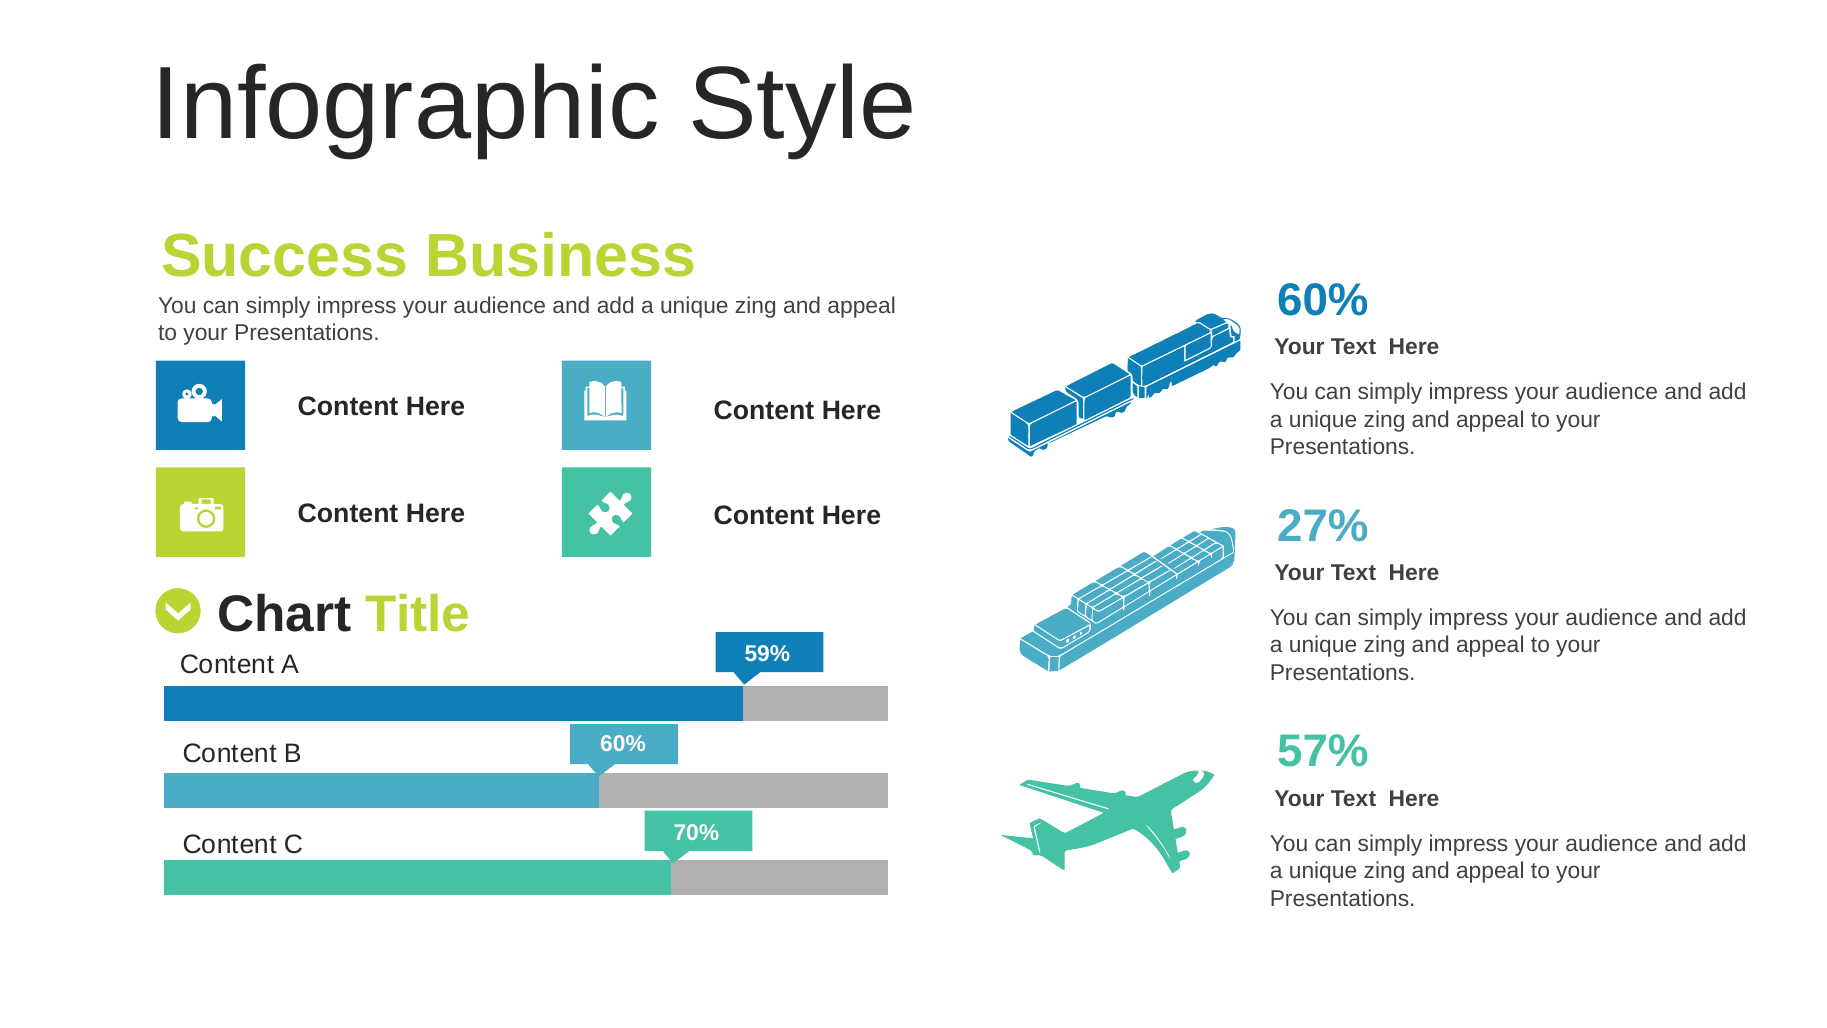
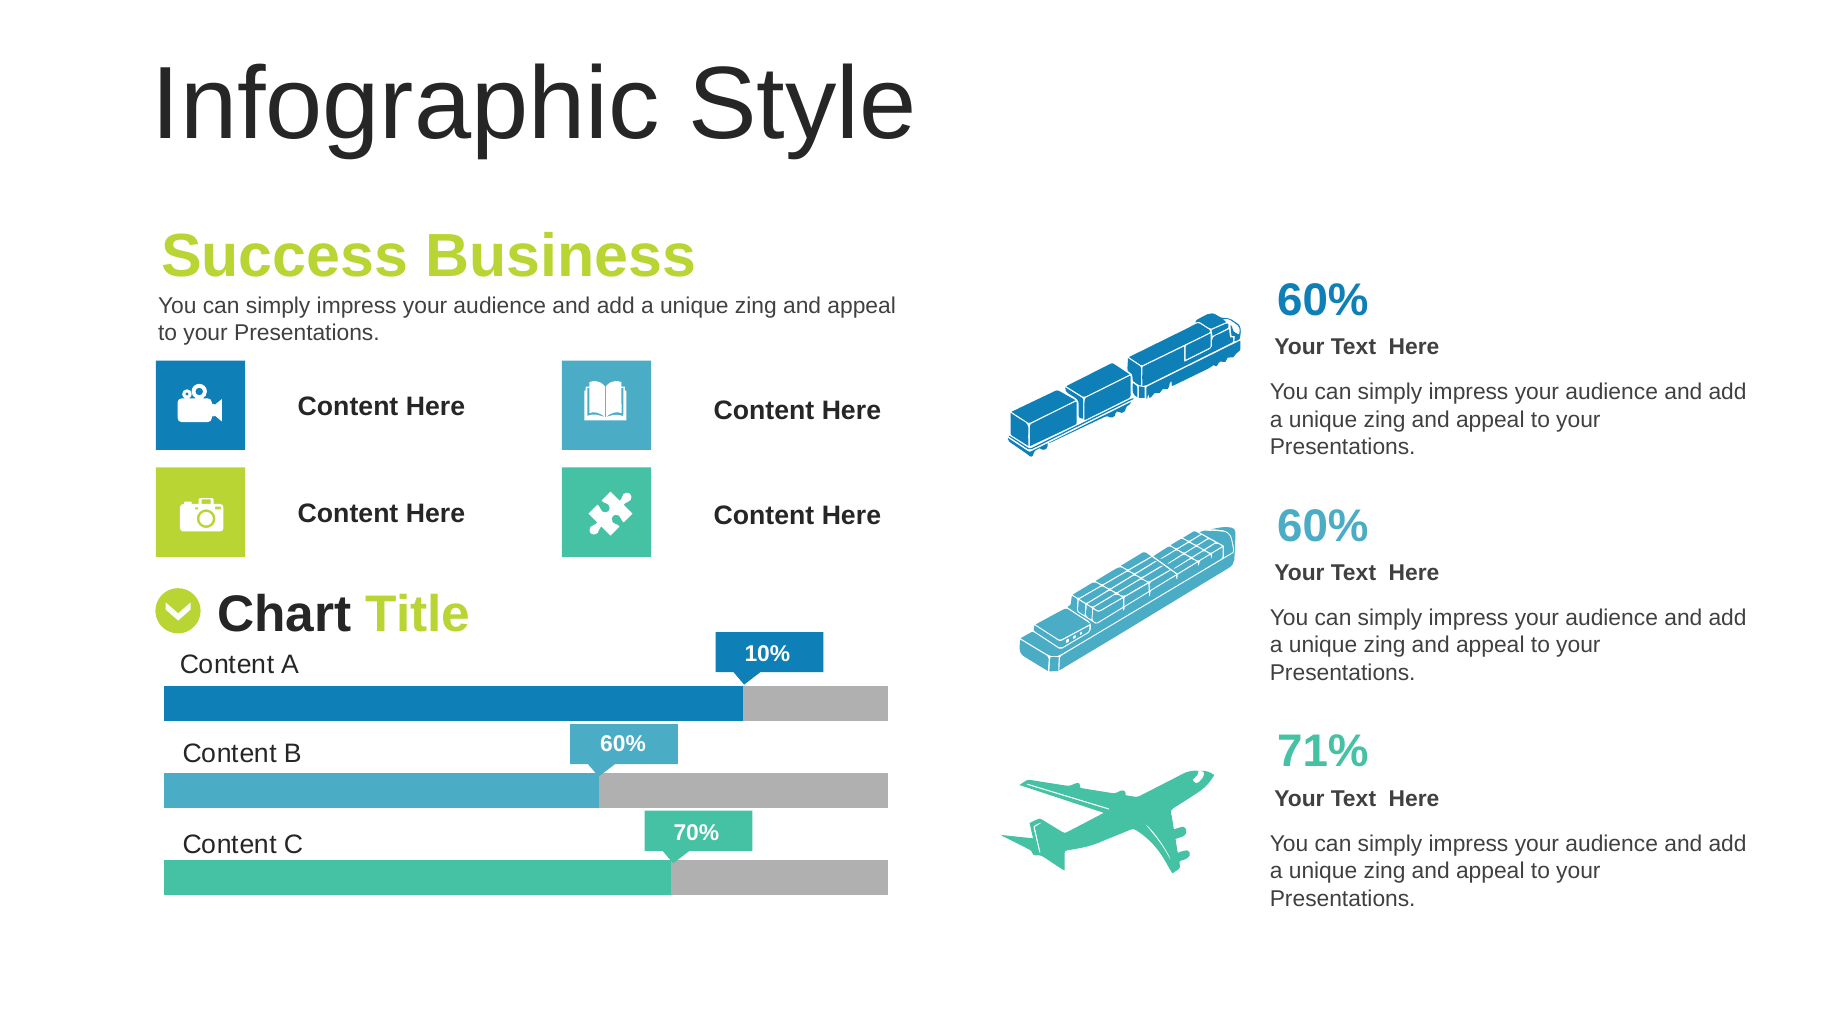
27% at (1323, 526): 27% -> 60%
59%: 59% -> 10%
57%: 57% -> 71%
